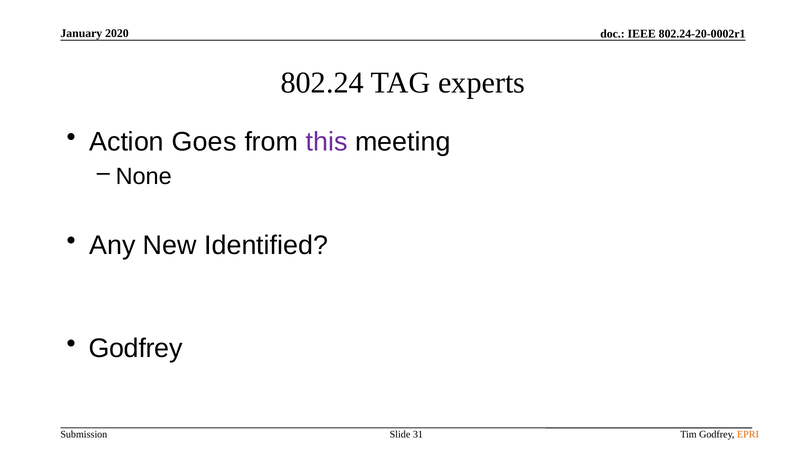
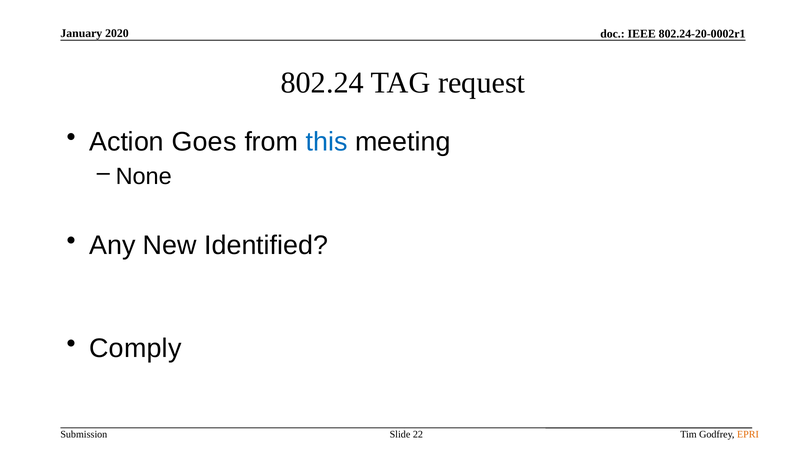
experts: experts -> request
this colour: purple -> blue
Godfrey at (136, 349): Godfrey -> Comply
31: 31 -> 22
